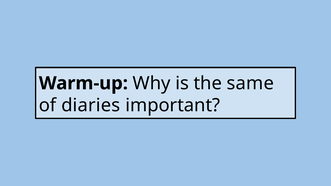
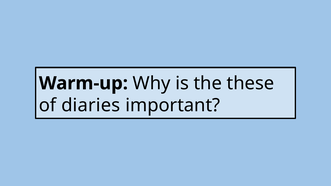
same: same -> these
